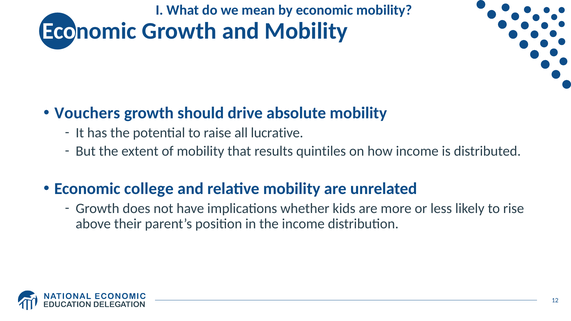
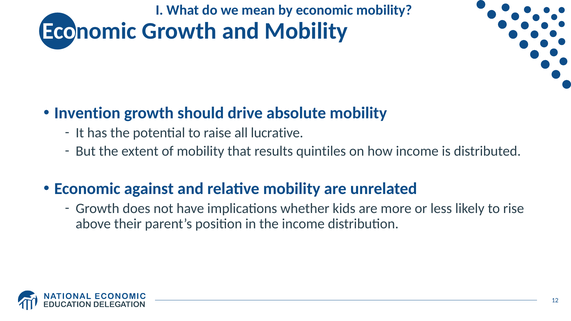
Vouchers: Vouchers -> Invention
college: college -> against
